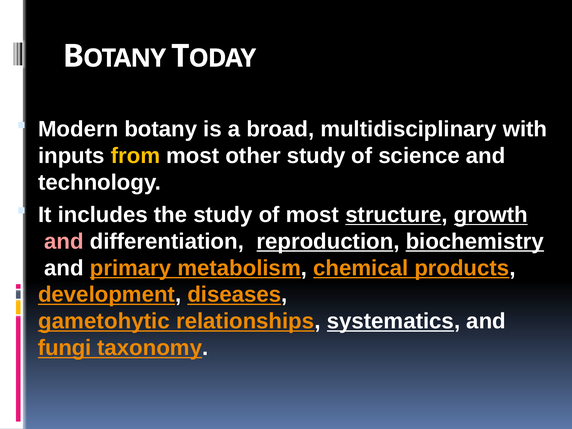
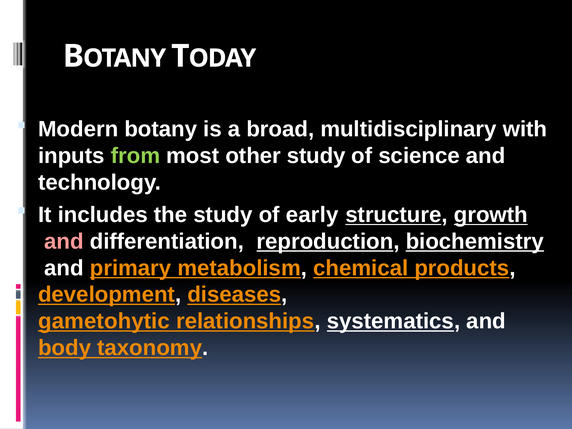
from colour: yellow -> light green
of most: most -> early
fungi: fungi -> body
